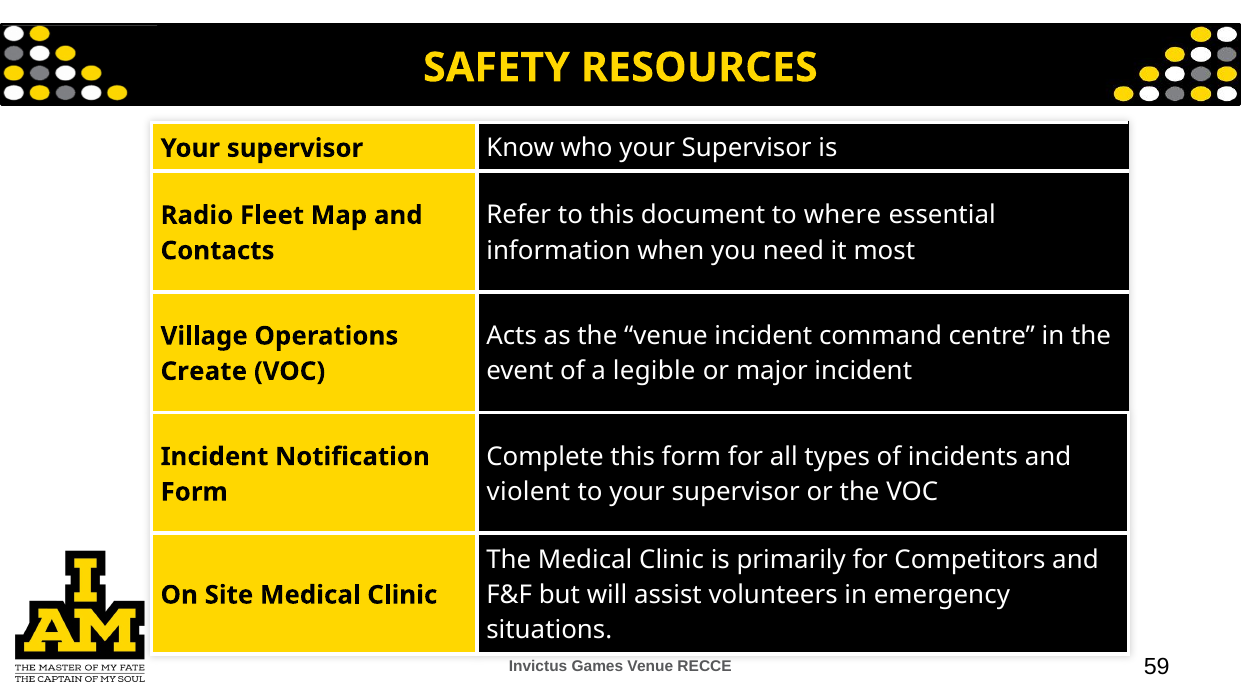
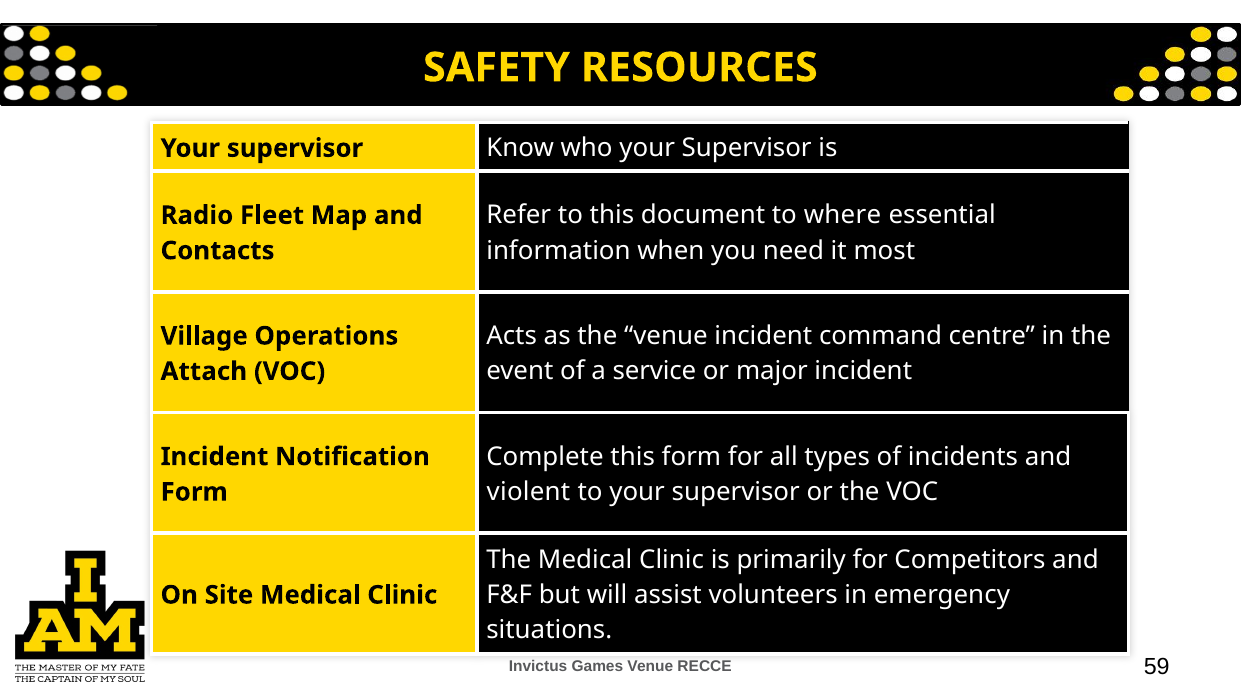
legible: legible -> service
Create: Create -> Attach
